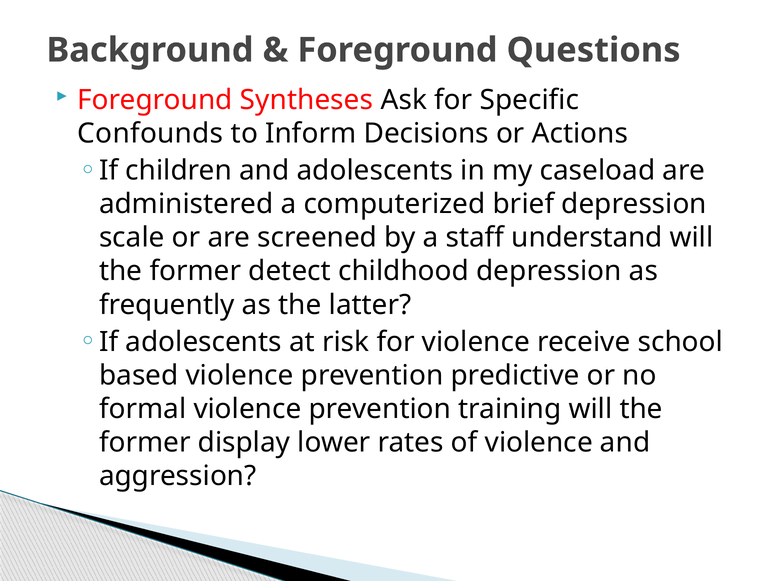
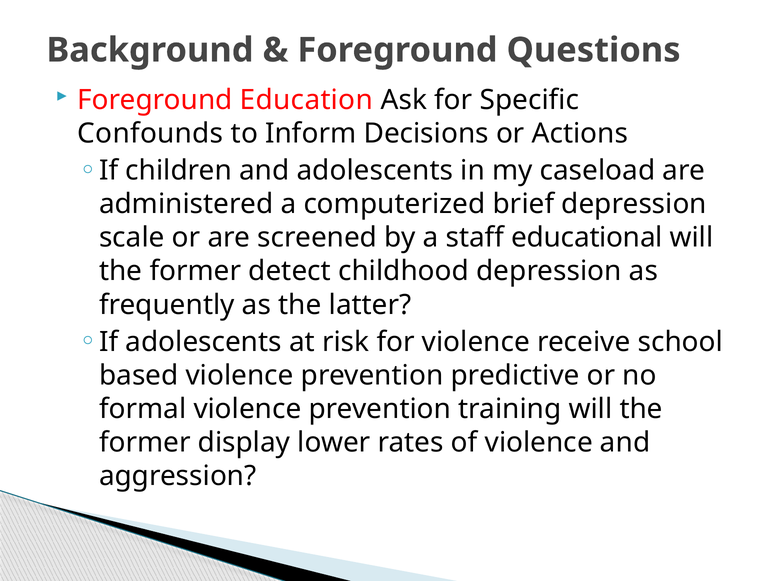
Syntheses: Syntheses -> Education
understand: understand -> educational
